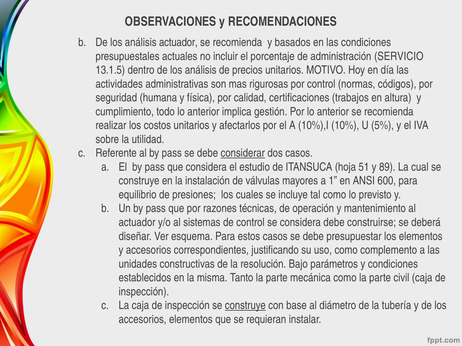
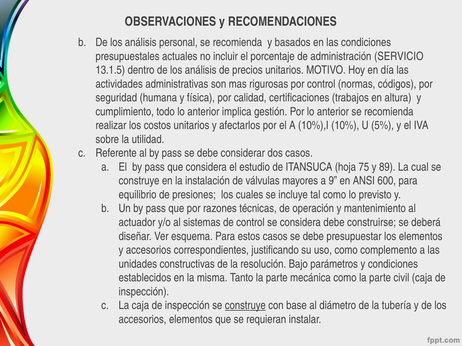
análisis actuador: actuador -> personal
considerar underline: present -> none
51: 51 -> 75
1: 1 -> 9
